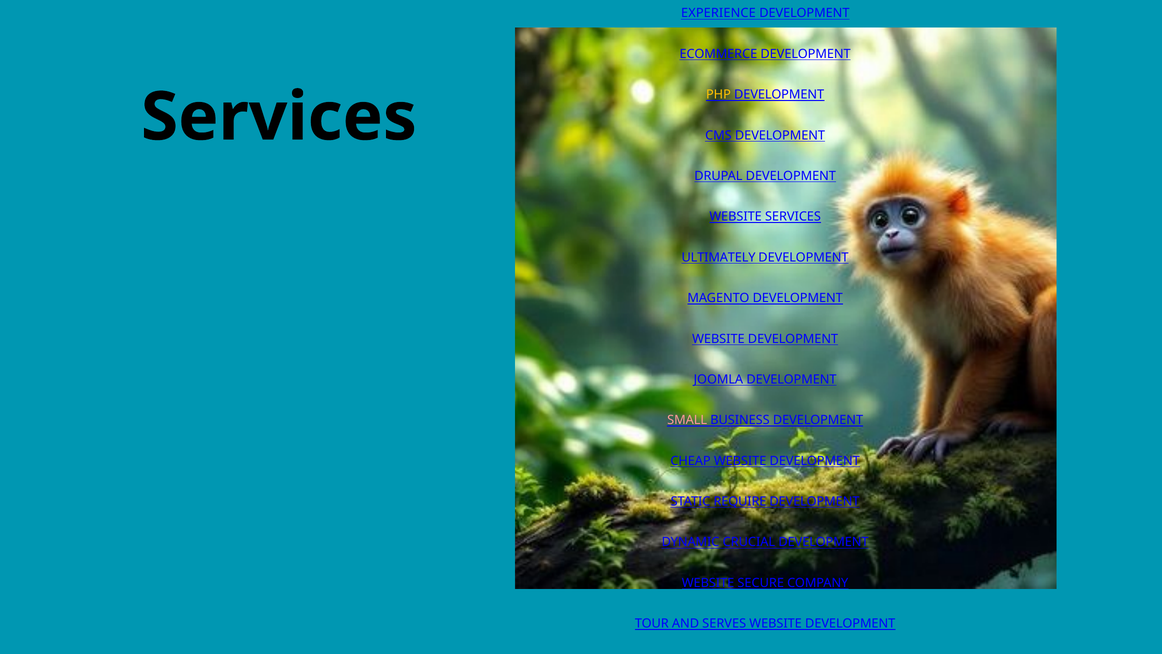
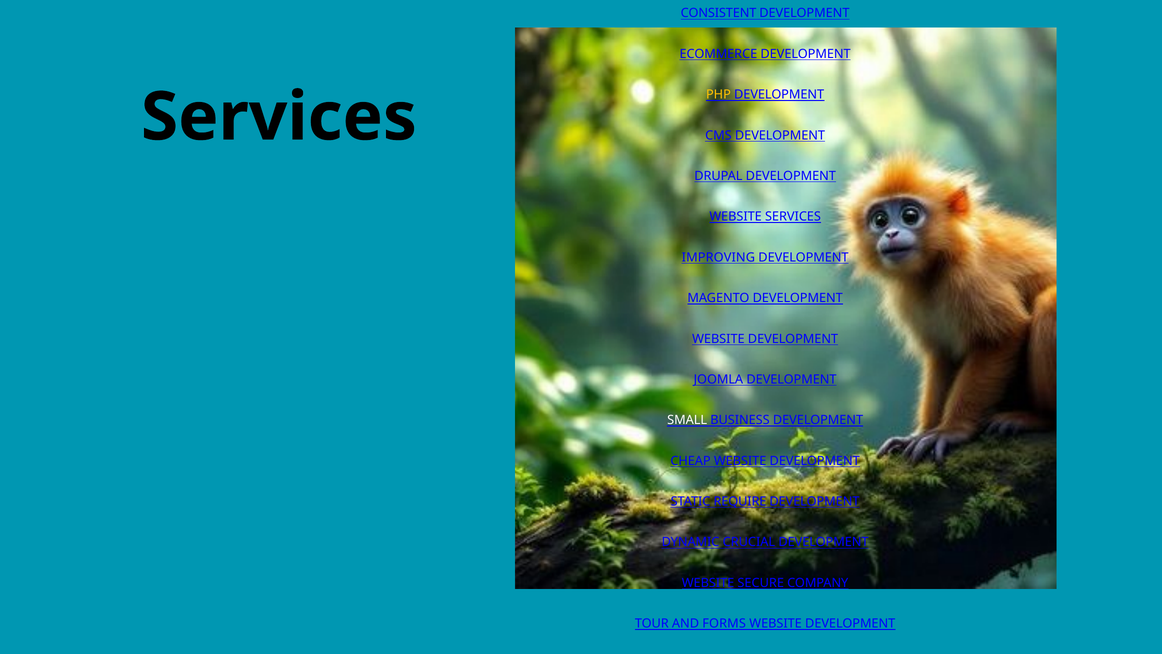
EXPERIENCE: EXPERIENCE -> CONSISTENT
ULTIMATELY: ULTIMATELY -> IMPROVING
SMALL colour: pink -> white
SERVES: SERVES -> FORMS
